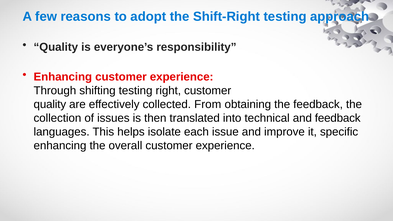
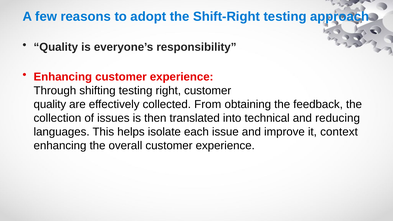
and feedback: feedback -> reducing
specific: specific -> context
